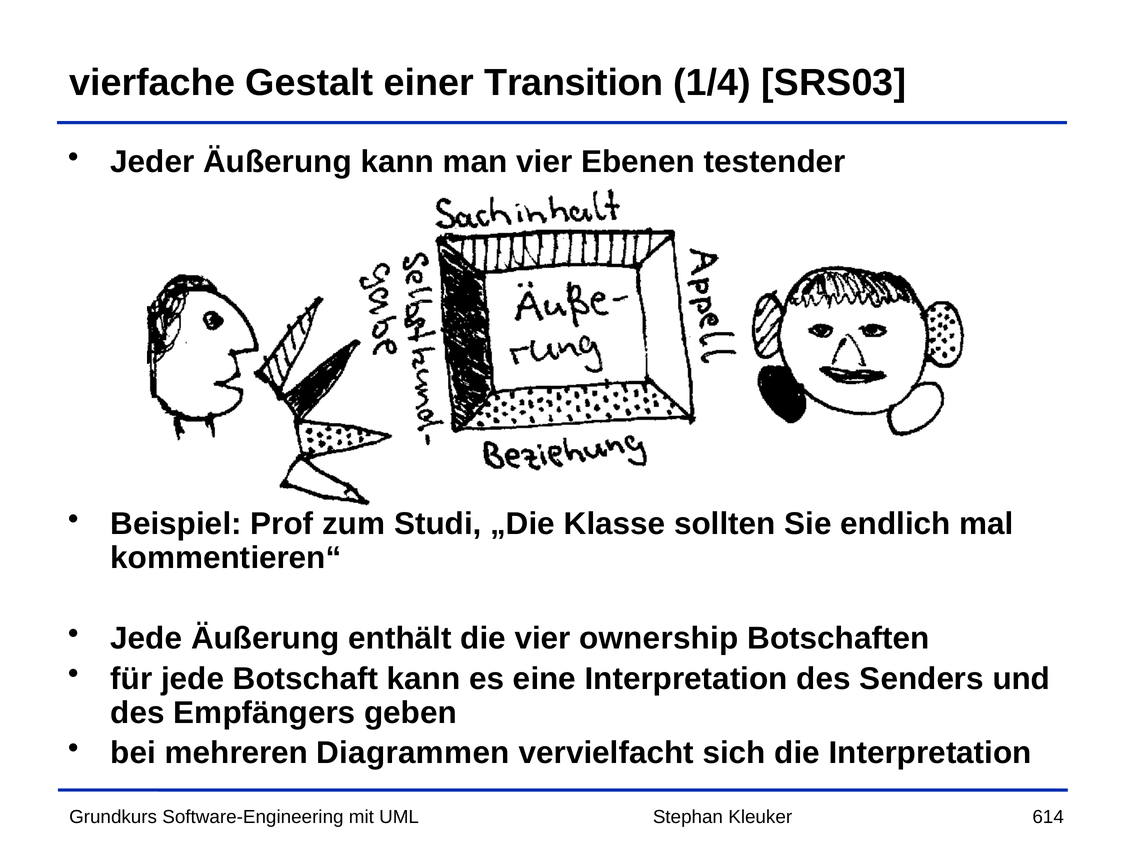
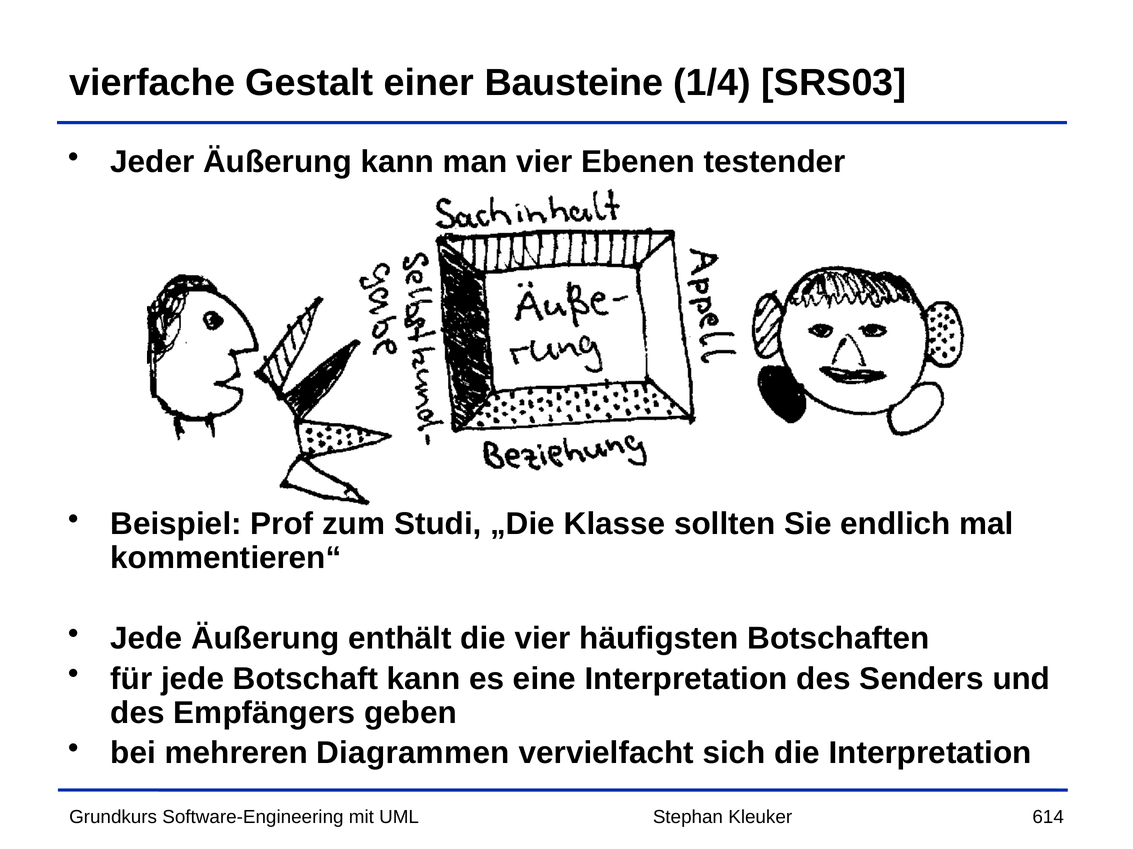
Transition: Transition -> Bausteine
ownership: ownership -> häufigsten
